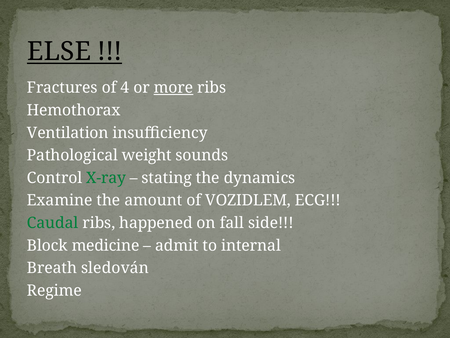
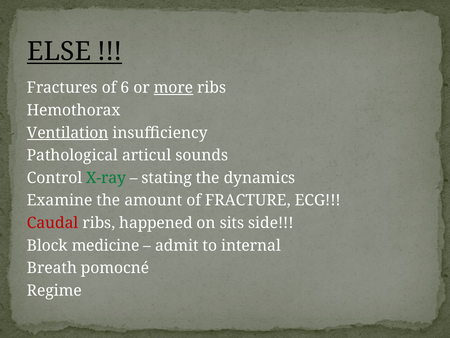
4: 4 -> 6
Ventilation underline: none -> present
weight: weight -> articul
VOZIDLEM: VOZIDLEM -> FRACTURE
Caudal colour: green -> red
fall: fall -> sits
sledován: sledován -> pomocné
